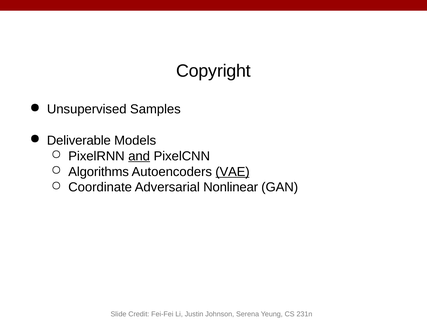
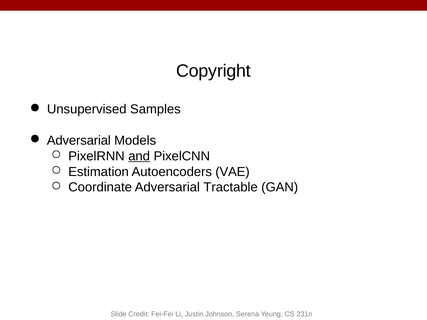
Deliverable at (79, 141): Deliverable -> Adversarial
Algorithms: Algorithms -> Estimation
VAE underline: present -> none
Nonlinear: Nonlinear -> Tractable
